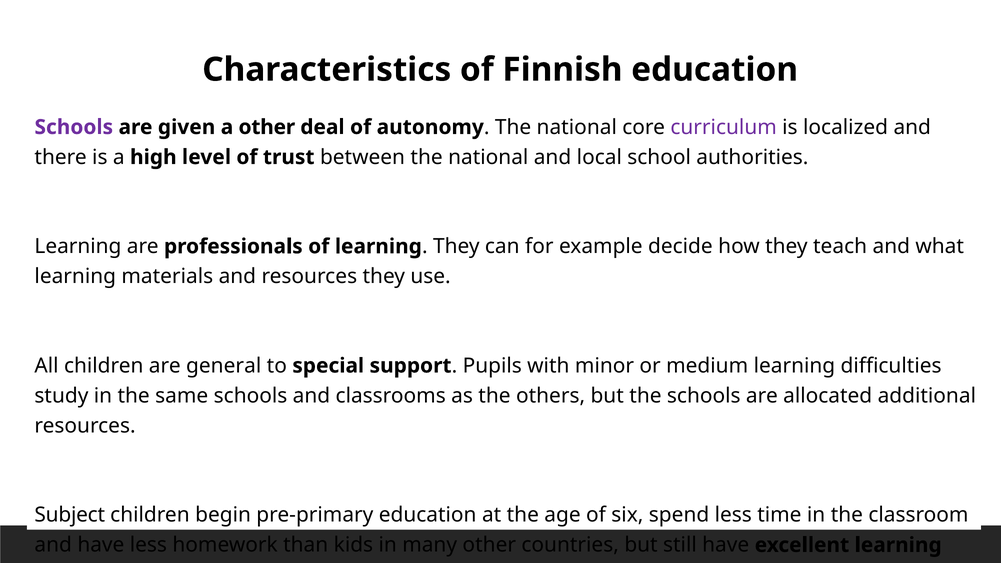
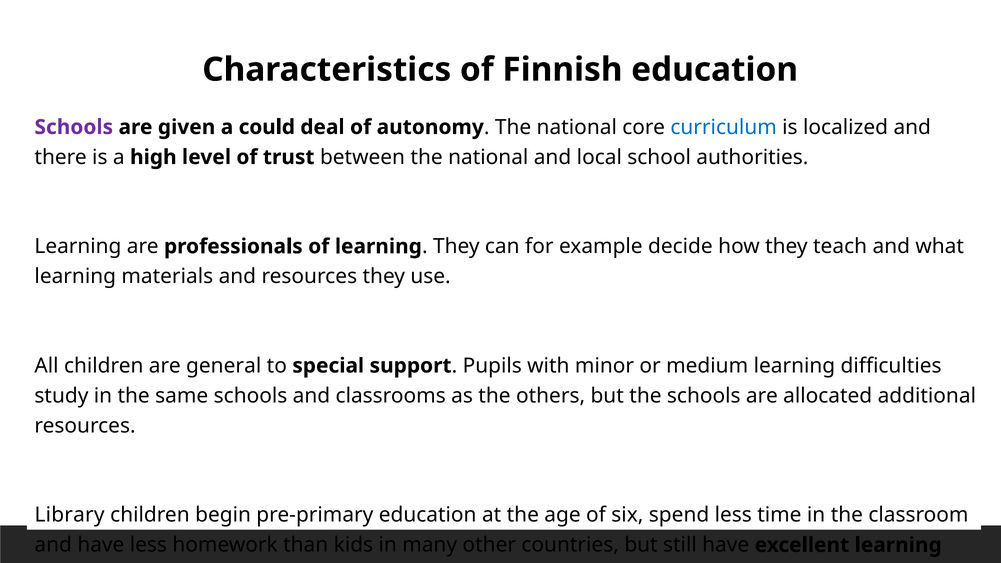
a other: other -> could
curriculum colour: purple -> blue
Subject: Subject -> Library
